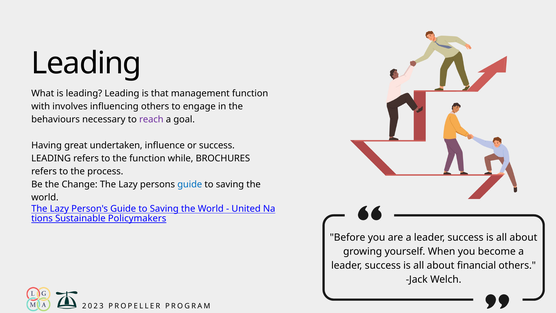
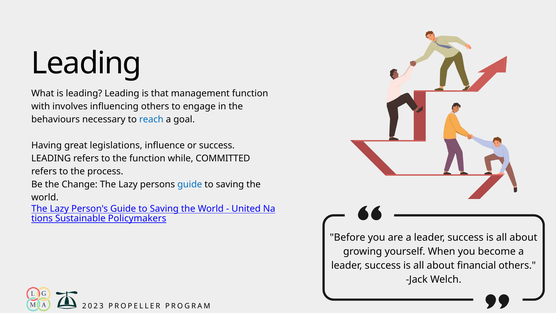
reach colour: purple -> blue
undertaken: undertaken -> legislations
BROCHURES: BROCHURES -> COMMITTED
